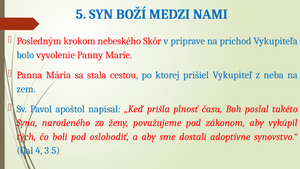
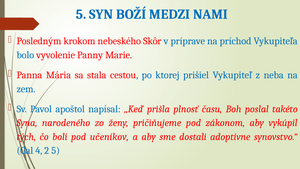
považujeme: považujeme -> pričiňujeme
oslobodiť: oslobodiť -> učeníkov
3: 3 -> 2
